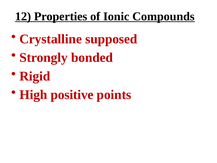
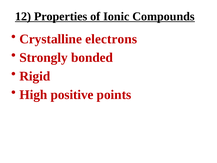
supposed: supposed -> electrons
